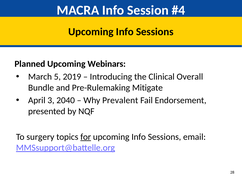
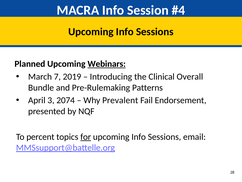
Webinars underline: none -> present
5: 5 -> 7
Mitigate: Mitigate -> Patterns
2040: 2040 -> 2074
surgery: surgery -> percent
